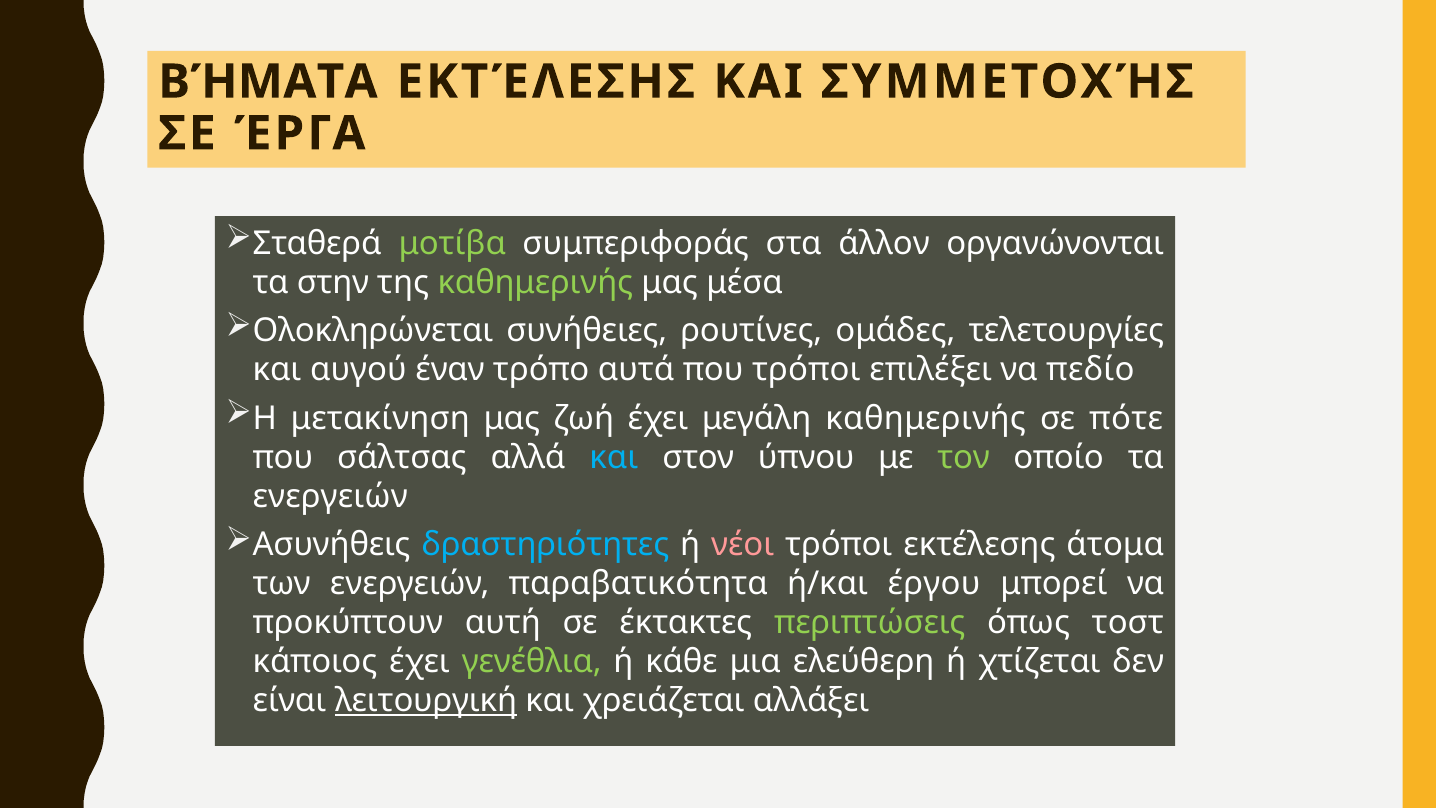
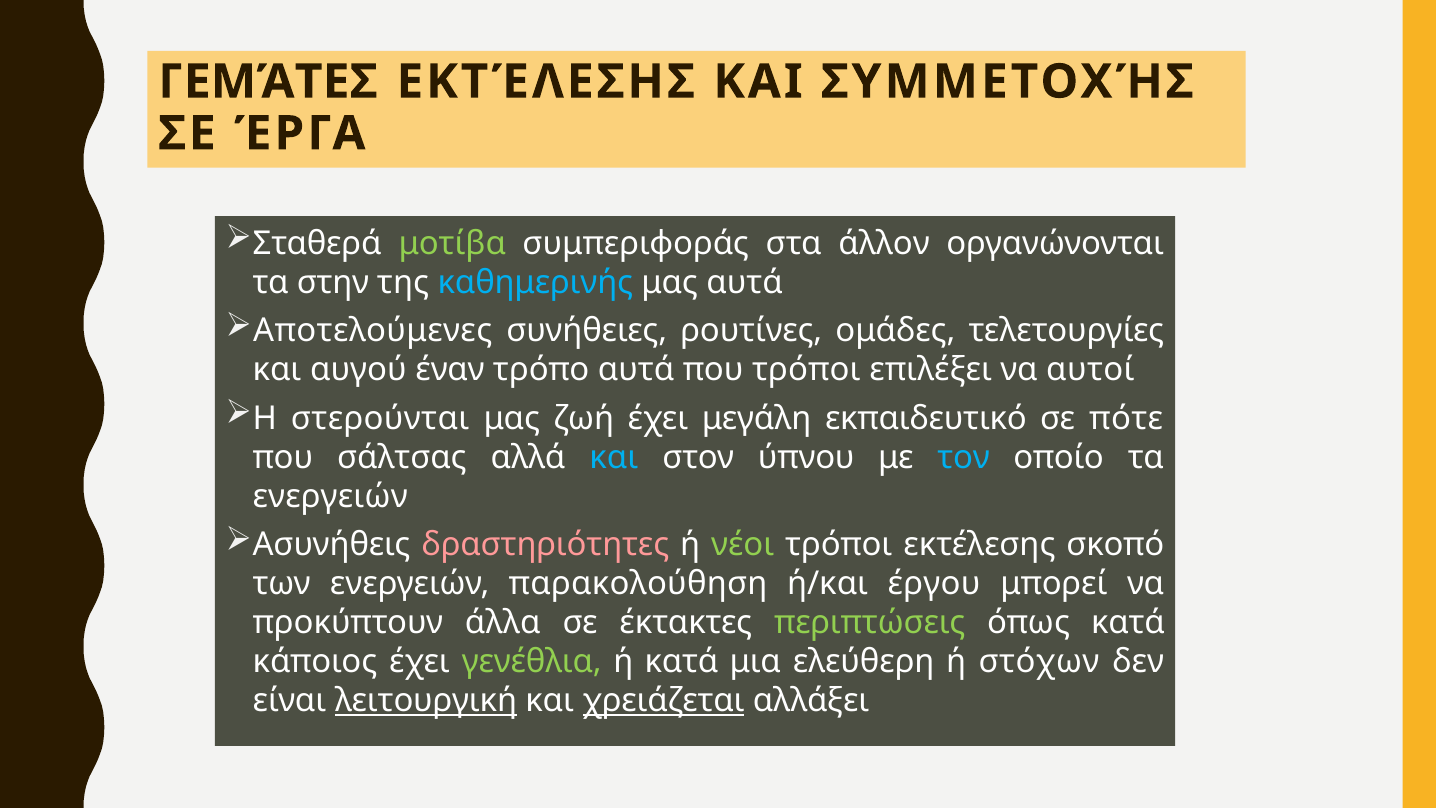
ΒΉΜΑΤΑ: ΒΉΜΑΤΑ -> ΓΕΜΆΤΕΣ
καθημερινής at (535, 282) colour: light green -> light blue
μας μέσα: μέσα -> αυτά
Ολοκληρώνεται: Ολοκληρώνεται -> Αποτελούμενες
πεδίο: πεδίο -> αυτοί
μετακίνηση: μετακίνηση -> στερούνται
μεγάλη καθημερινής: καθημερινής -> εκπαιδευτικό
τον colour: light green -> light blue
δραστηριότητες colour: light blue -> pink
νέοι colour: pink -> light green
άτομα: άτομα -> σκοπό
παραβατικότητα: παραβατικότητα -> παρακολούθηση
αυτή: αυτή -> άλλα
όπως τοστ: τοστ -> κατά
ή κάθε: κάθε -> κατά
χτίζεται: χτίζεται -> στόχων
χρειάζεται underline: none -> present
